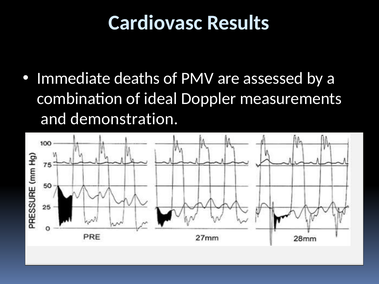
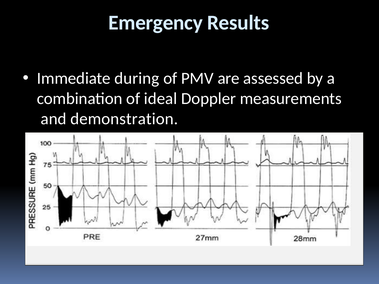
Cardiovasc: Cardiovasc -> Emergency
deaths: deaths -> during
